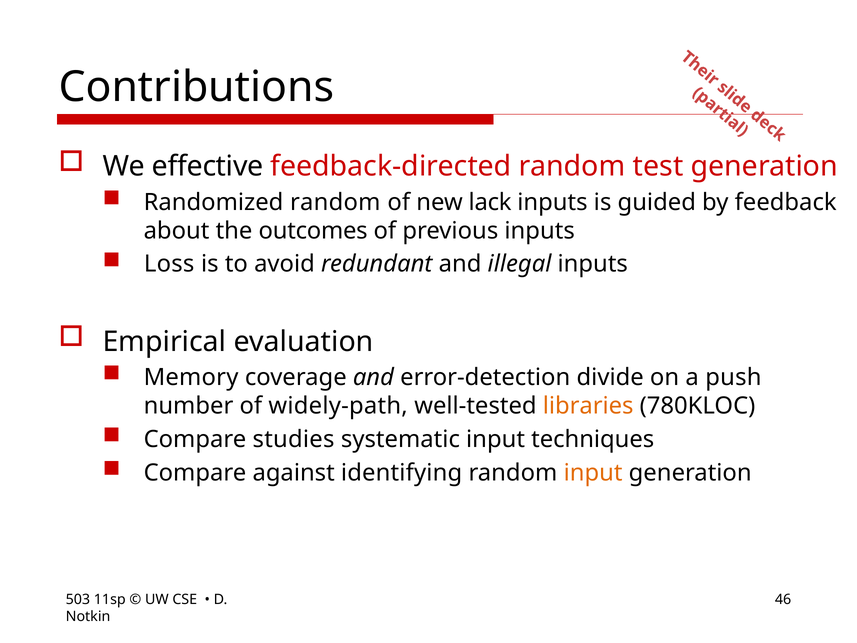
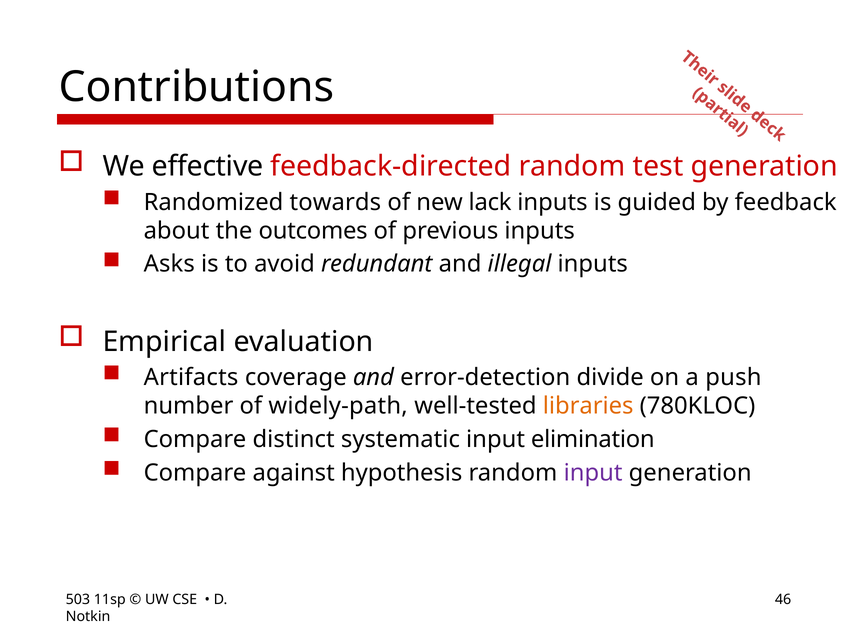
Randomized random: random -> towards
Loss: Loss -> Asks
Memory: Memory -> Artifacts
studies: studies -> distinct
techniques: techniques -> elimination
identifying: identifying -> hypothesis
input at (593, 473) colour: orange -> purple
